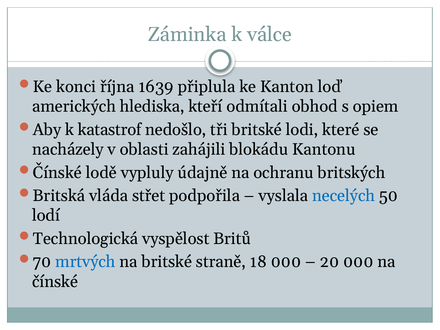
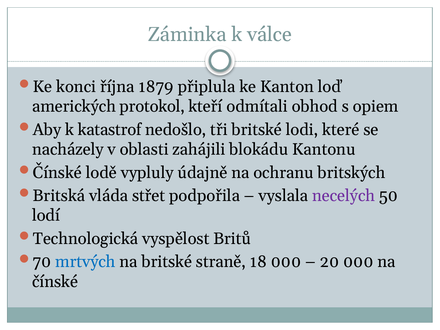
1639: 1639 -> 1879
hlediska: hlediska -> protokol
necelých colour: blue -> purple
